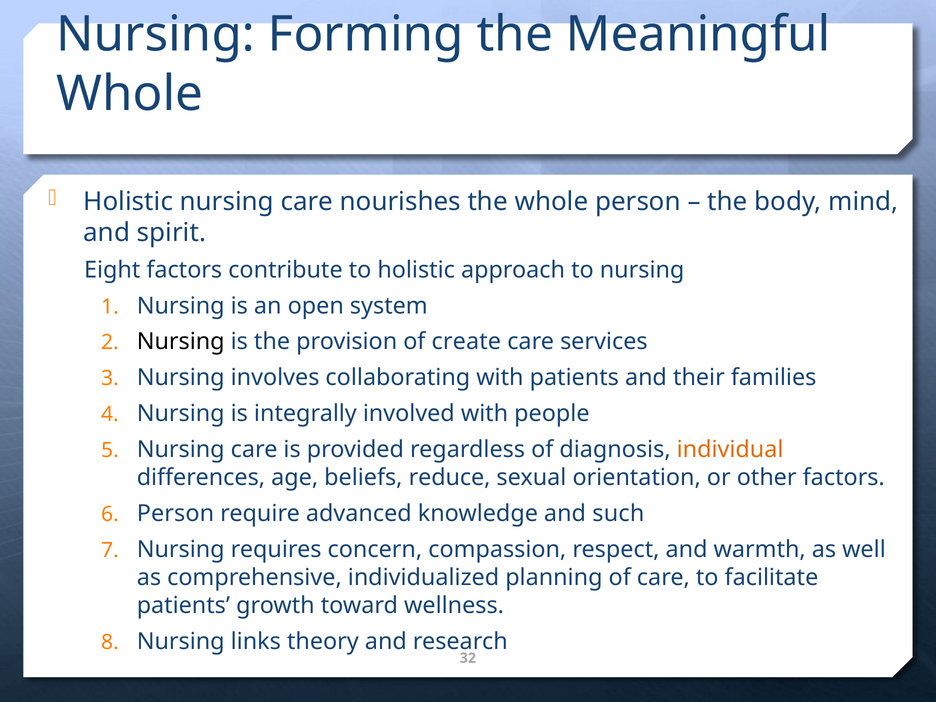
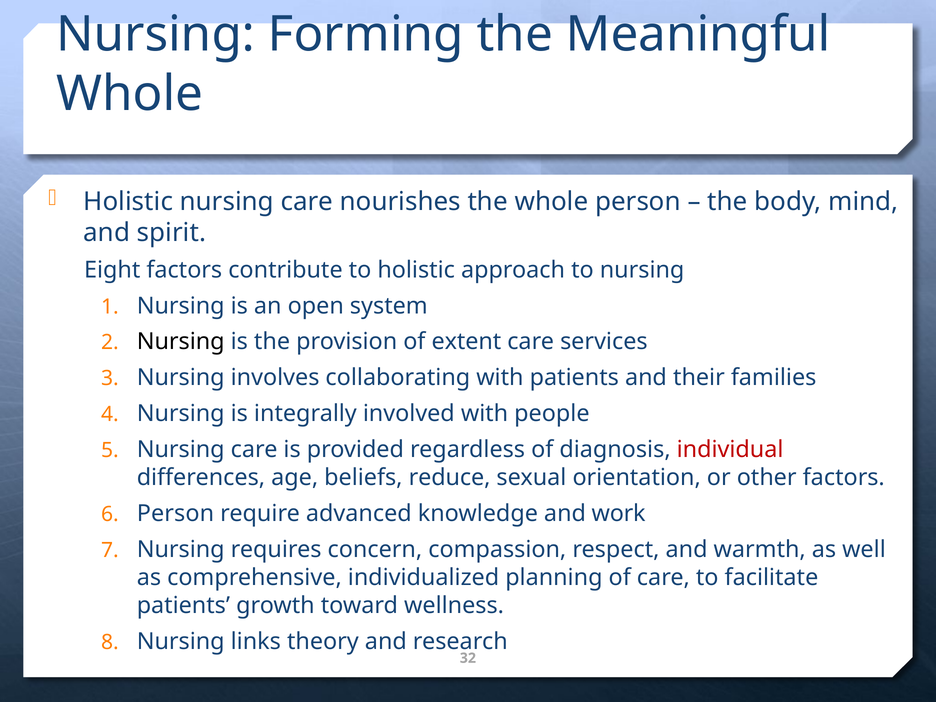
create: create -> extent
individual colour: orange -> red
such: such -> work
